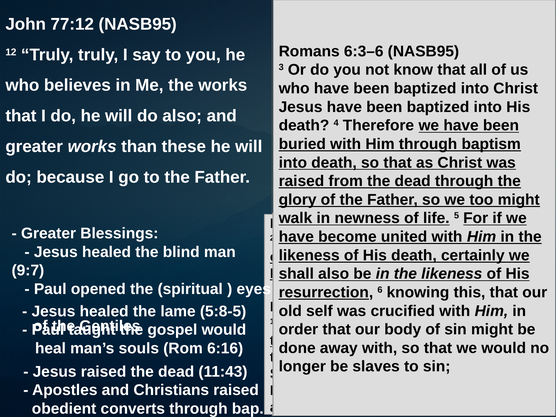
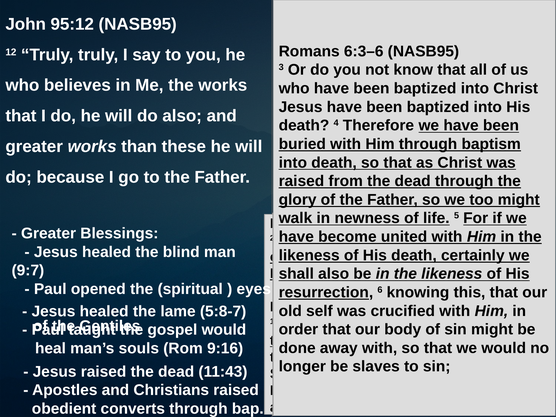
77:12: 77:12 -> 95:12
5:8-5: 5:8-5 -> 5:8-7
6:16: 6:16 -> 9:16
